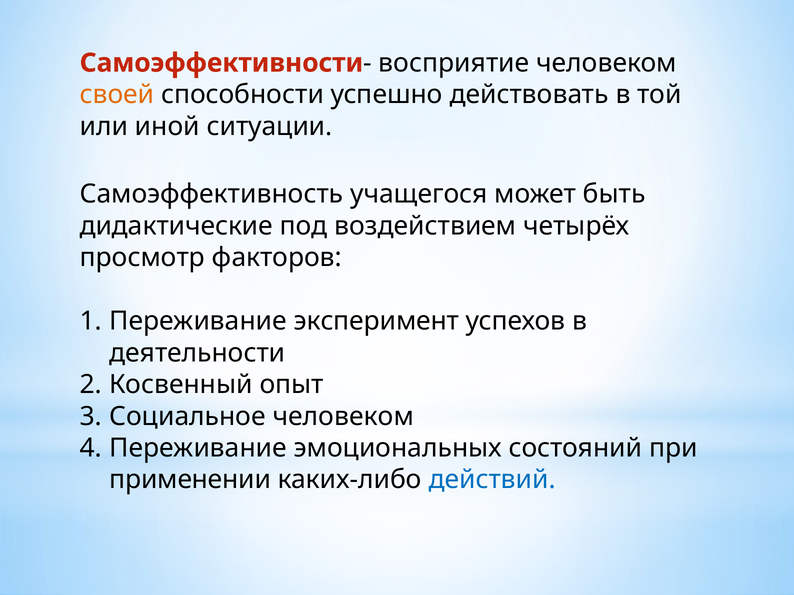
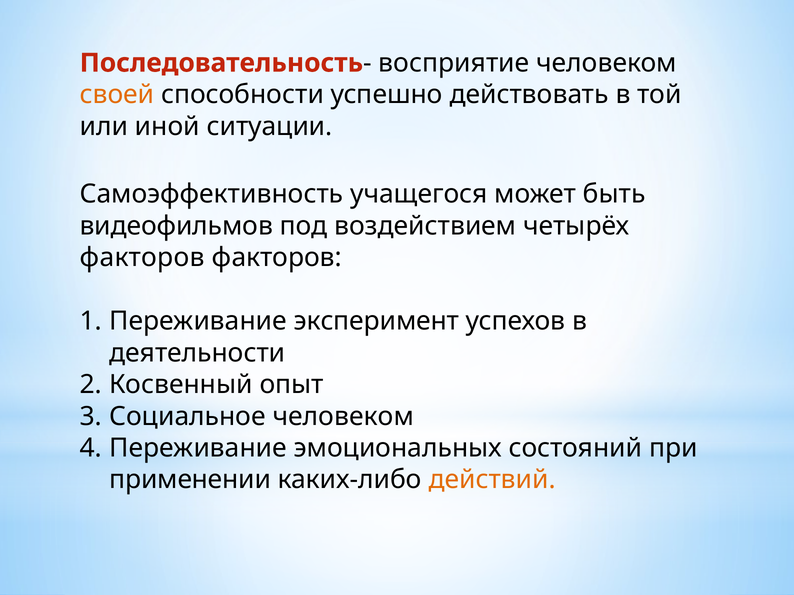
Самоэффективности: Самоэффективности -> Последовательность
дидактические: дидактические -> видеофильмов
просмотр at (142, 258): просмотр -> факторов
действий colour: blue -> orange
